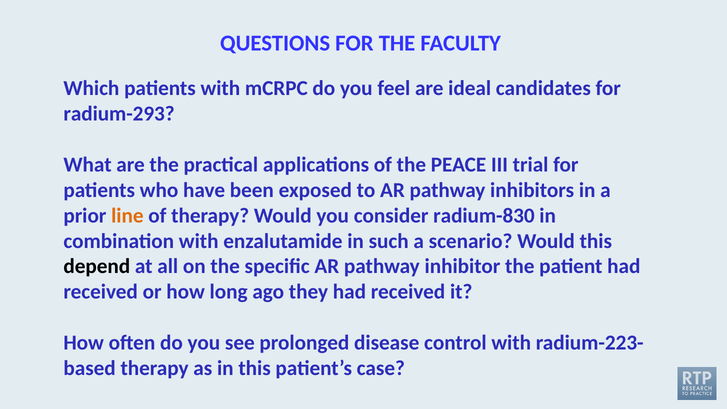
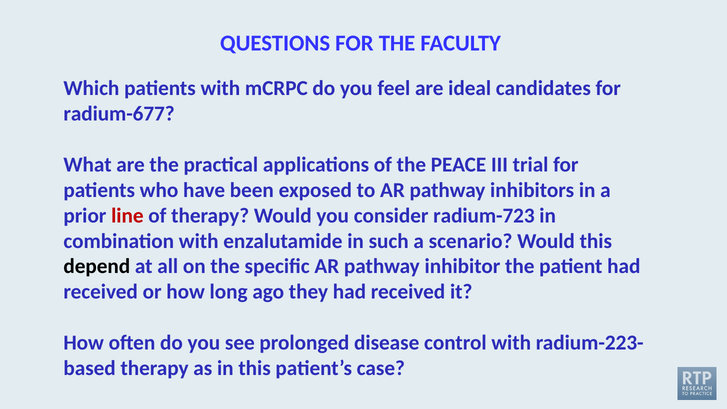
radium-293: radium-293 -> radium-677
line colour: orange -> red
radium-830: radium-830 -> radium-723
